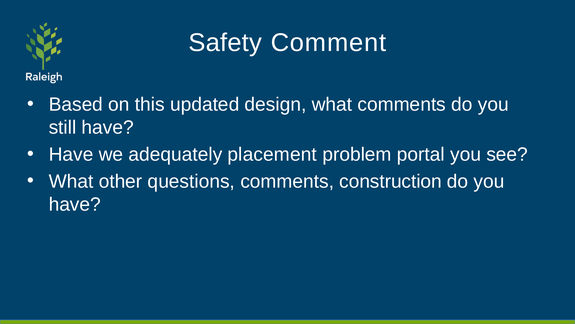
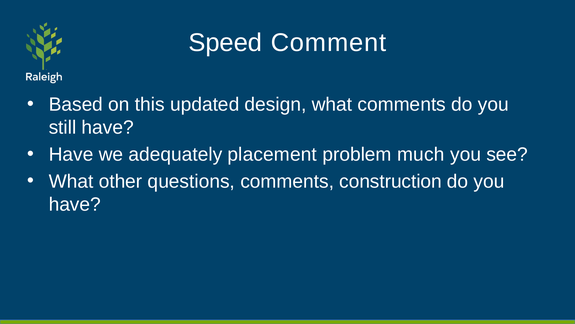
Safety: Safety -> Speed
portal: portal -> much
